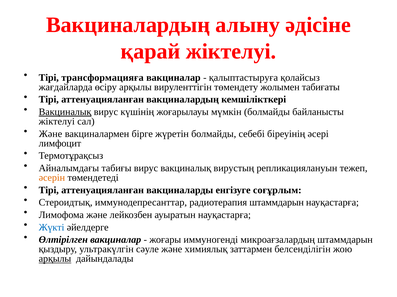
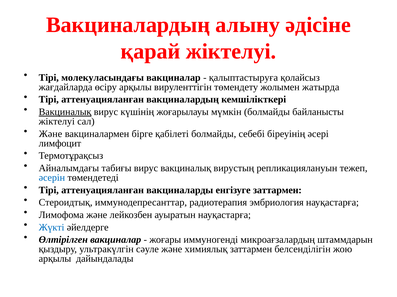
трансформацияға: трансформацияға -> молекуласындағы
табиғаты: табиғаты -> жатырда
жүретін: жүретін -> қабілеті
әсерін colour: orange -> blue
енгізуге соғұрлым: соғұрлым -> заттармен
радиотерапия штаммдарын: штаммдарын -> эмбриология
арқылы at (55, 259) underline: present -> none
